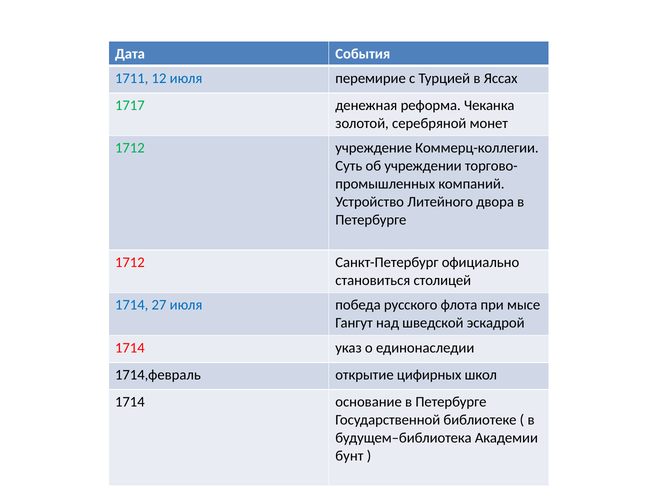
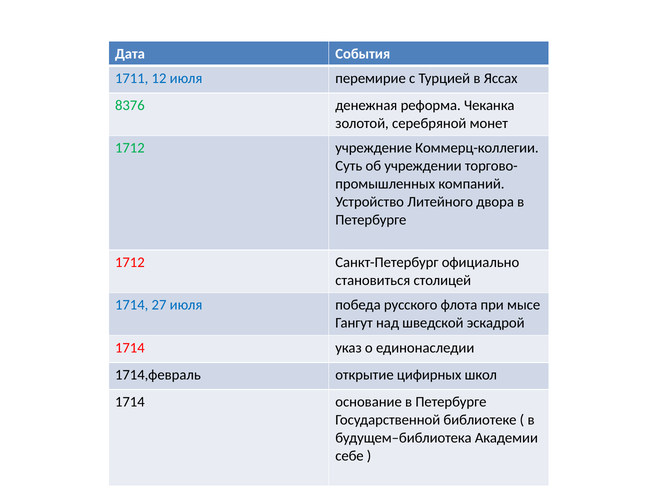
1717: 1717 -> 8376
бунт: бунт -> себе
